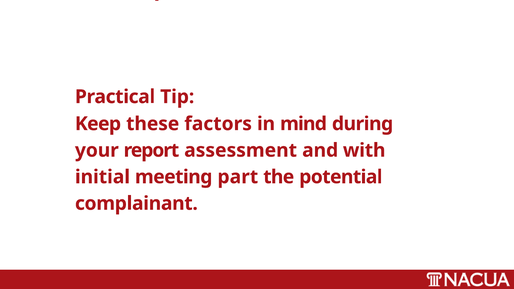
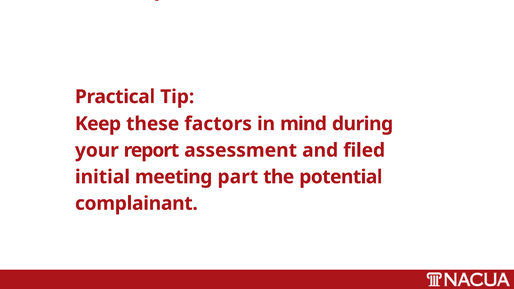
with: with -> filed
